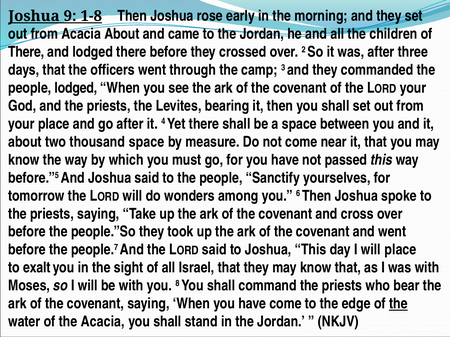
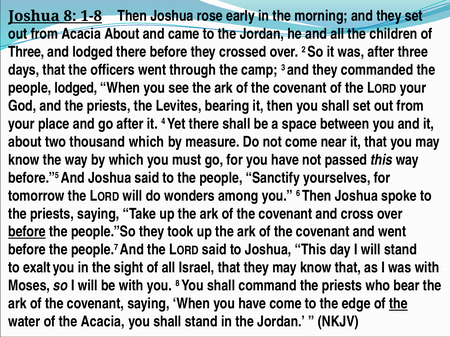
Joshua 9: 9 -> 8
There at (26, 52): There -> Three
thousand space: space -> which
before at (27, 232) underline: none -> present
will place: place -> stand
